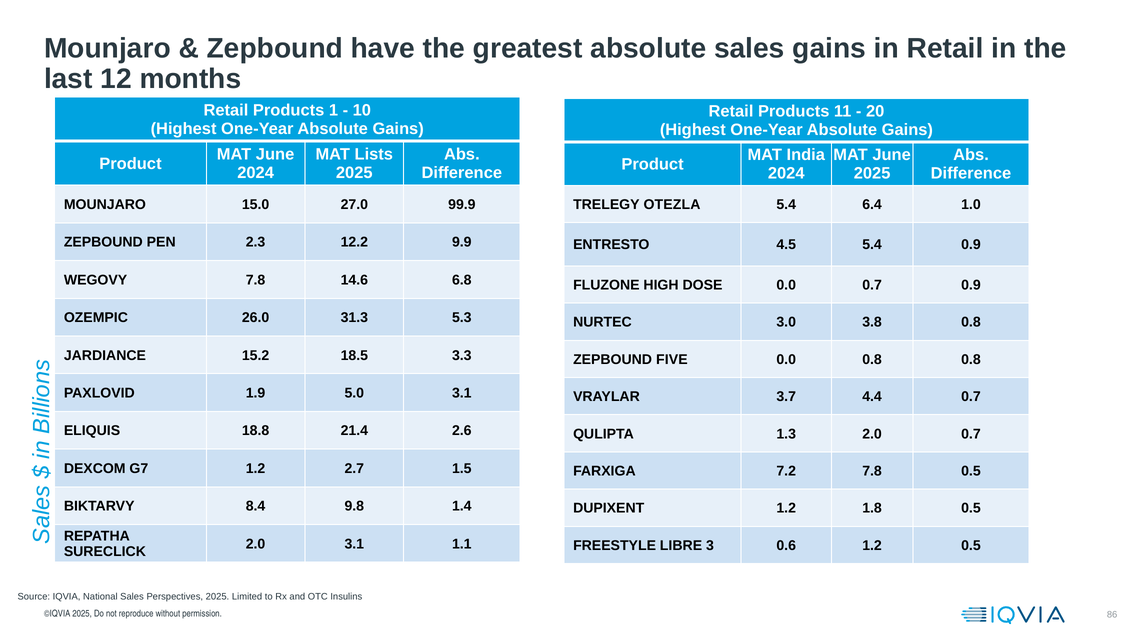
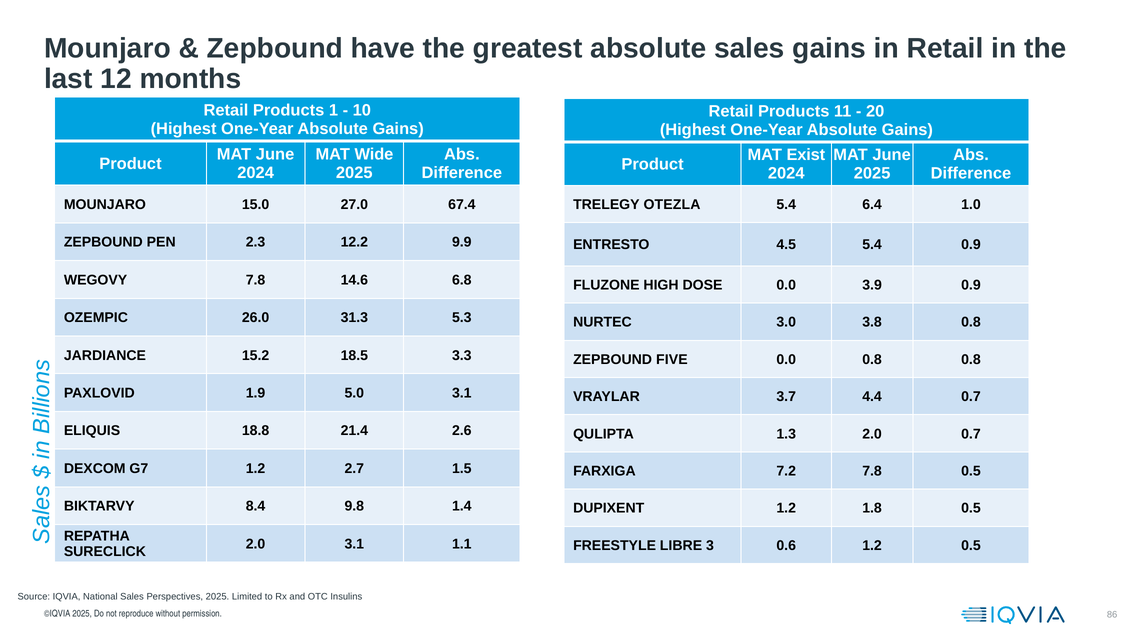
Lists: Lists -> Wide
India: India -> Exist
99.9: 99.9 -> 67.4
0.0 0.7: 0.7 -> 3.9
